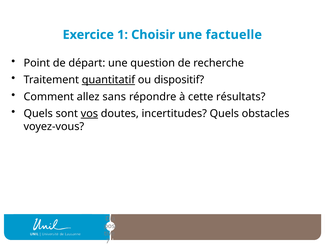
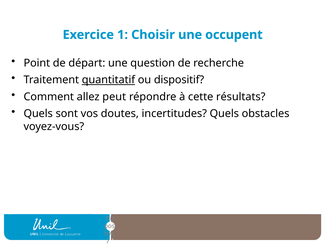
factuelle: factuelle -> occupent
sans: sans -> peut
vos underline: present -> none
